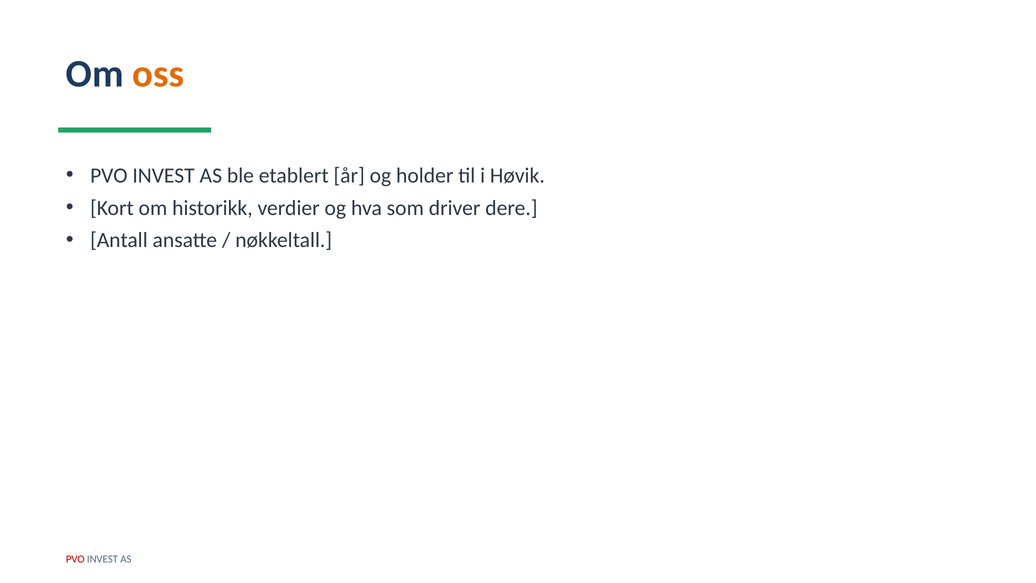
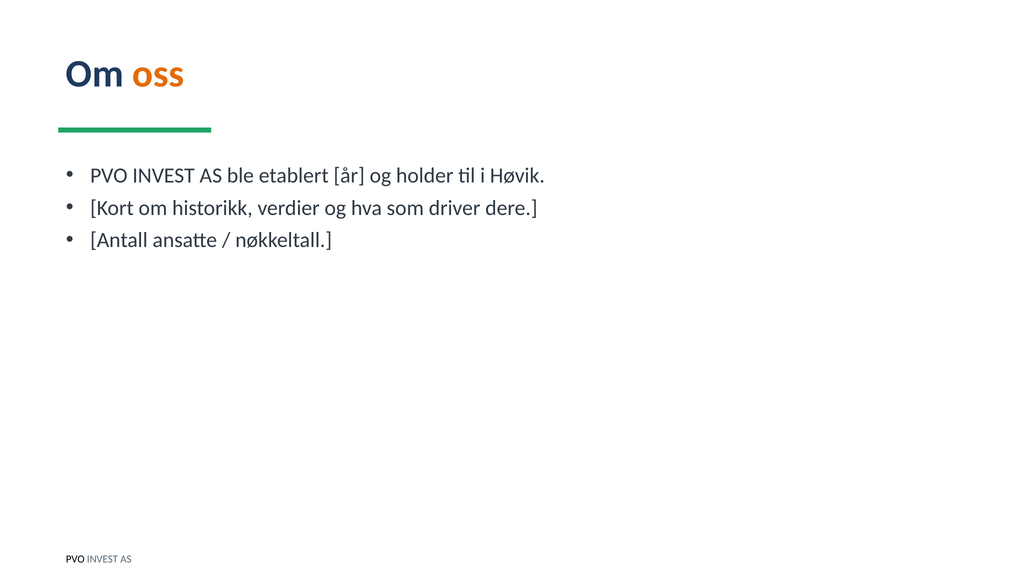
PVO at (75, 559) colour: red -> black
